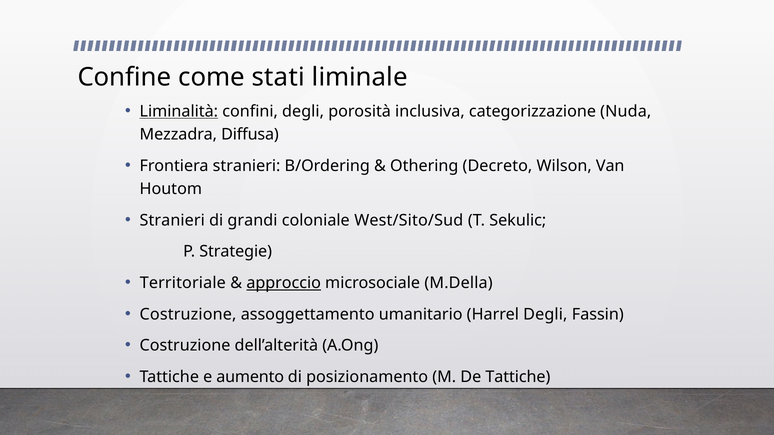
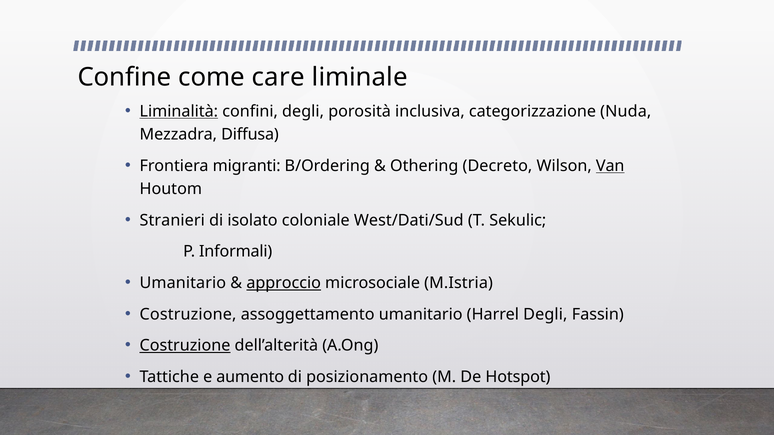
stati: stati -> care
Frontiera stranieri: stranieri -> migranti
Van underline: none -> present
grandi: grandi -> isolato
West/Sito/Sud: West/Sito/Sud -> West/Dati/Sud
Strategie: Strategie -> Informali
Territoriale at (183, 283): Territoriale -> Umanitario
M.Della: M.Della -> M.Istria
Costruzione at (185, 346) underline: none -> present
De Tattiche: Tattiche -> Hotspot
